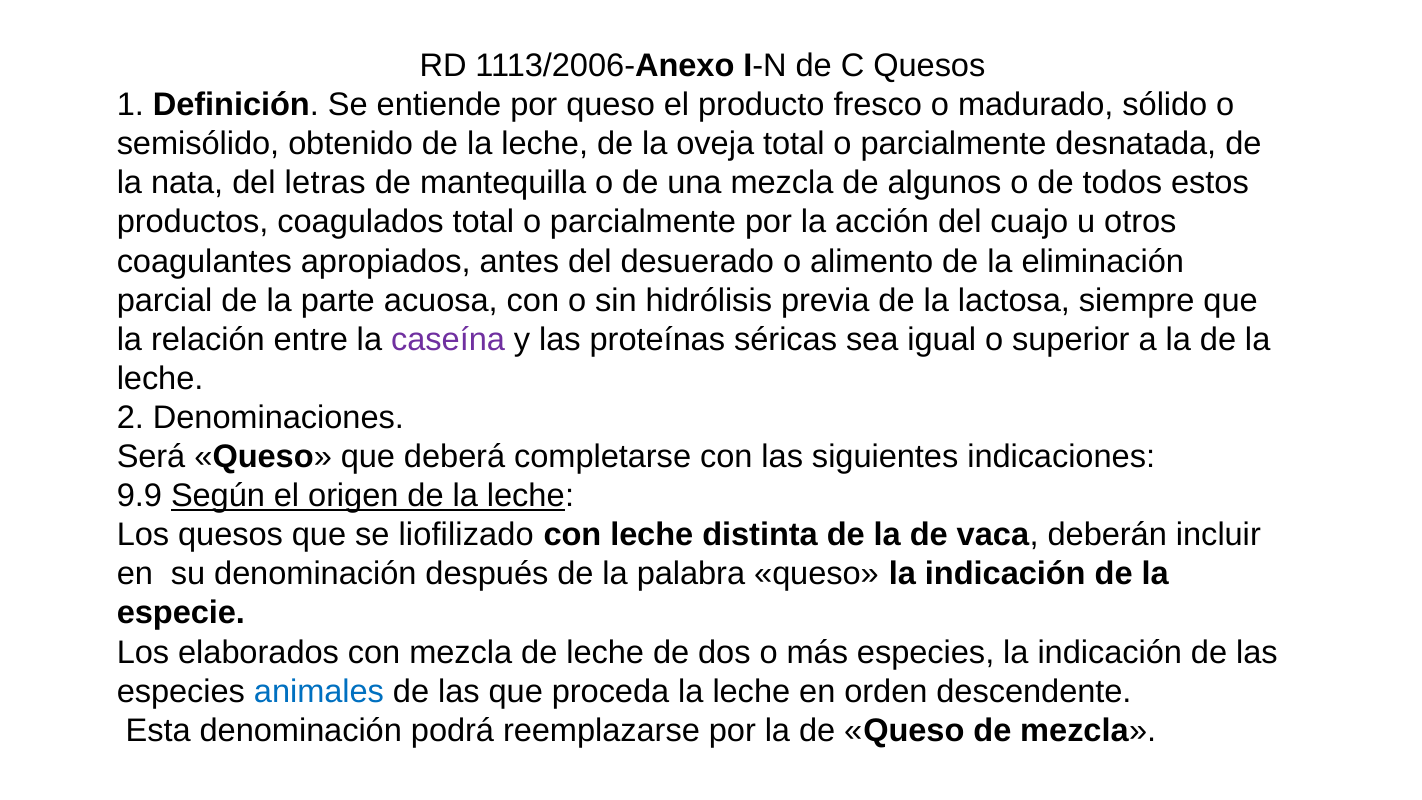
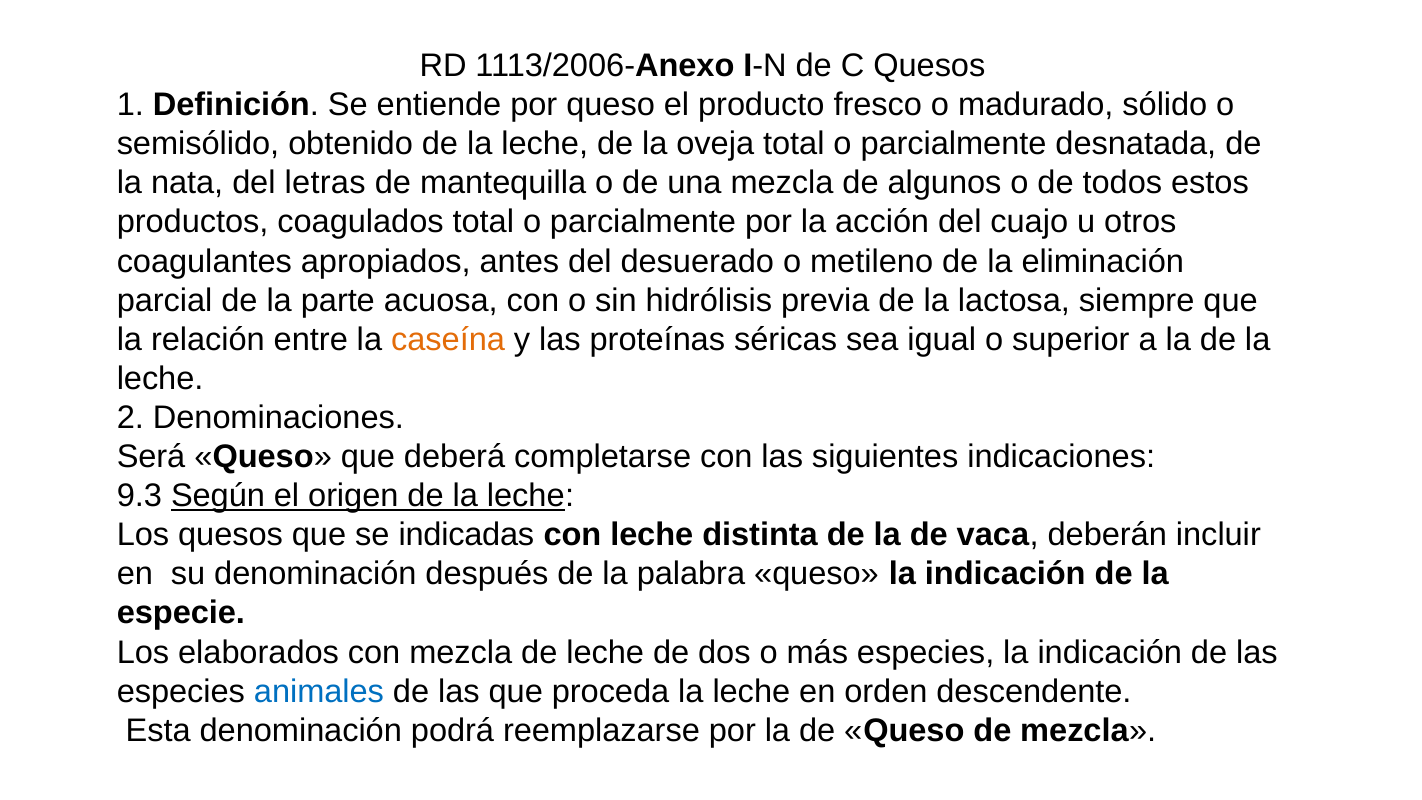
alimento: alimento -> metileno
caseína colour: purple -> orange
9.9: 9.9 -> 9.3
liofilizado: liofilizado -> indicadas
